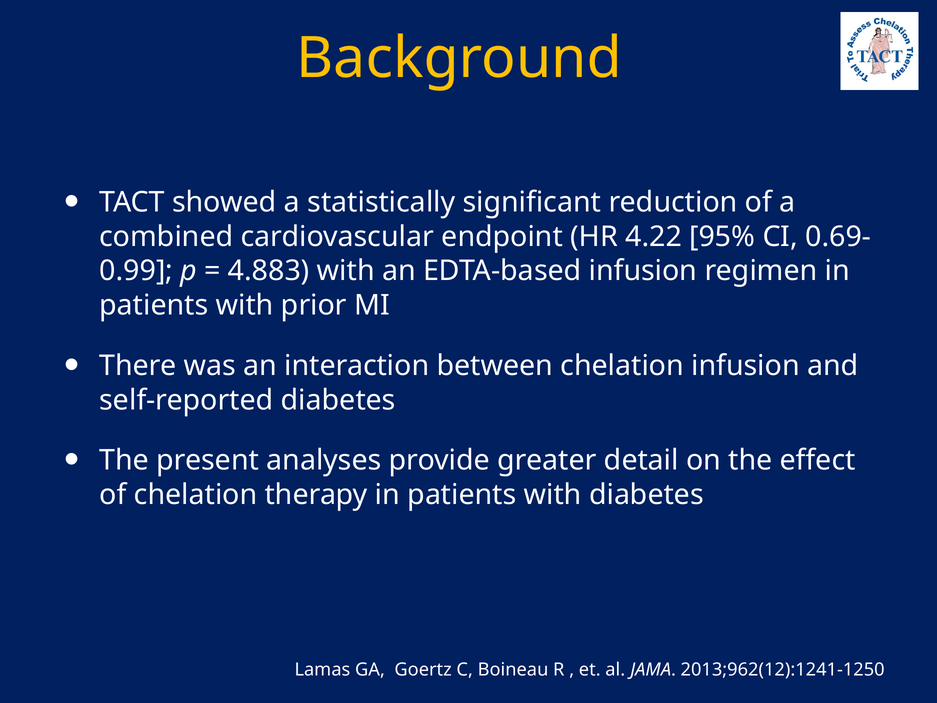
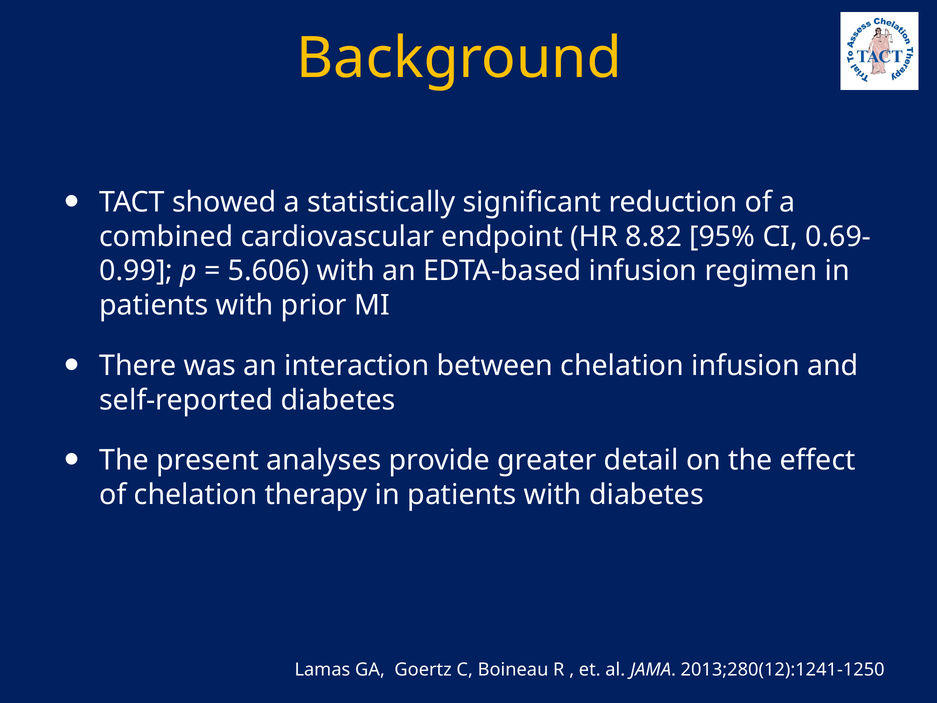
4.22: 4.22 -> 8.82
4.883: 4.883 -> 5.606
2013;962(12):1241-1250: 2013;962(12):1241-1250 -> 2013;280(12):1241-1250
